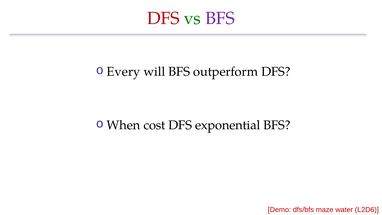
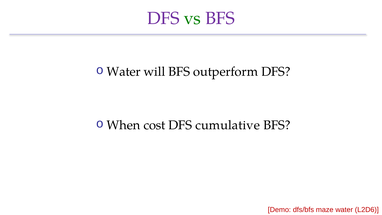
DFS at (163, 18) colour: red -> purple
Every at (123, 72): Every -> Water
exponential: exponential -> cumulative
